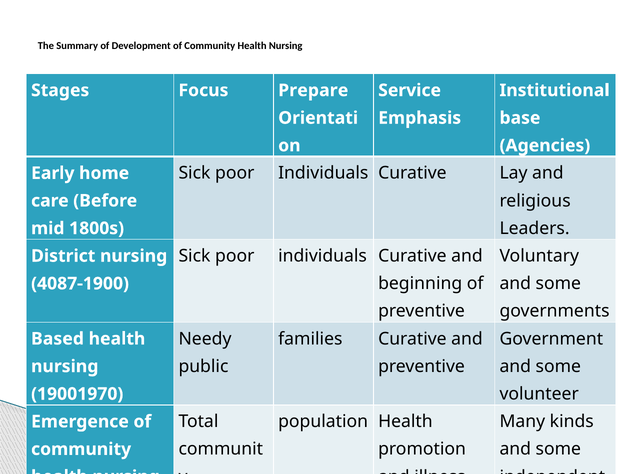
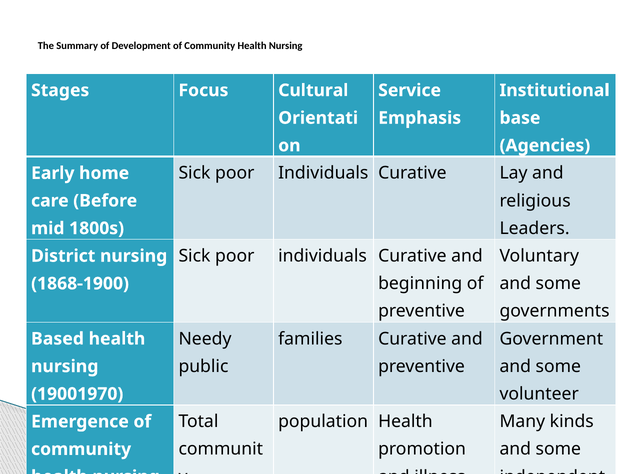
Prepare: Prepare -> Cultural
4087-1900: 4087-1900 -> 1868-1900
